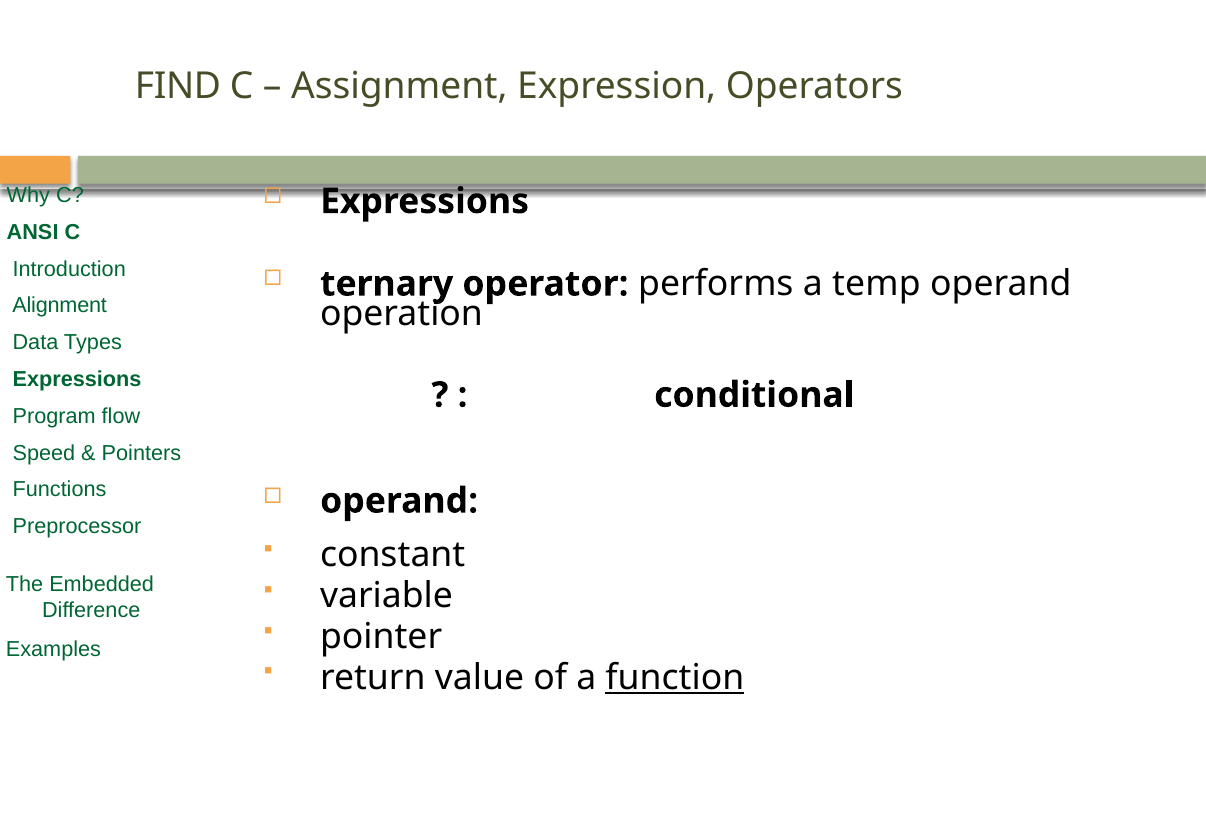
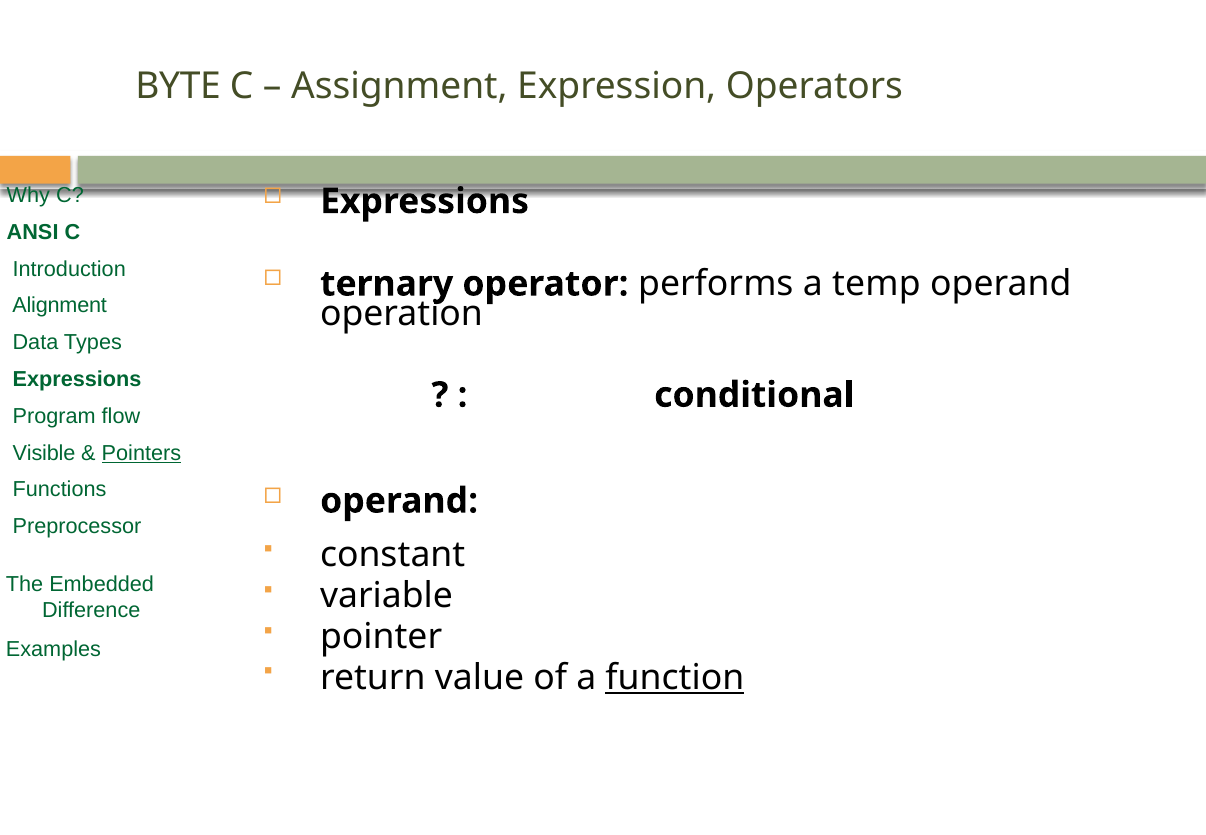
FIND: FIND -> BYTE
Speed: Speed -> Visible
Pointers underline: none -> present
